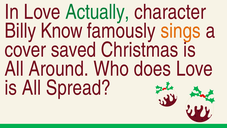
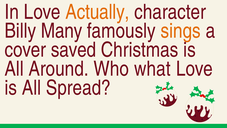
Actually colour: green -> orange
Know: Know -> Many
does: does -> what
